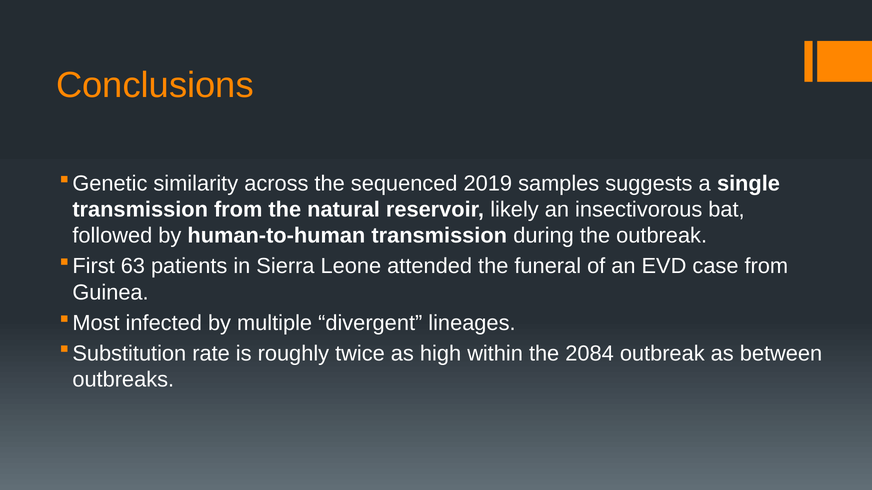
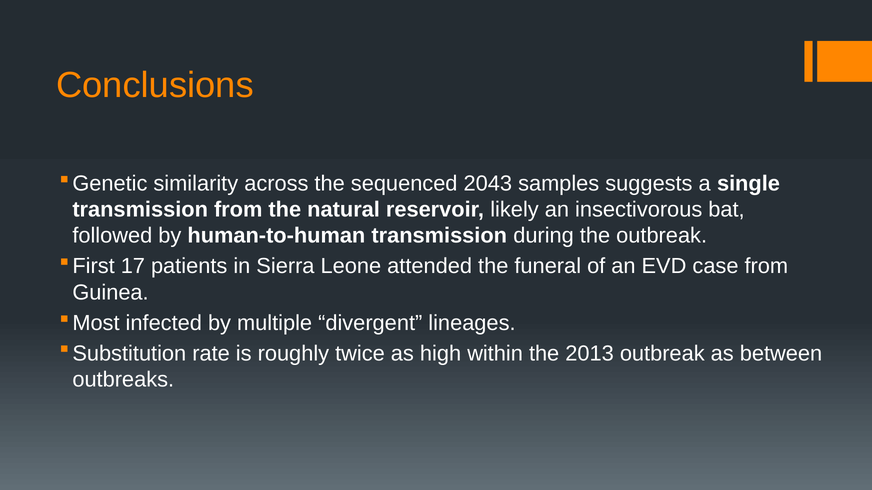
2019: 2019 -> 2043
63: 63 -> 17
2084: 2084 -> 2013
